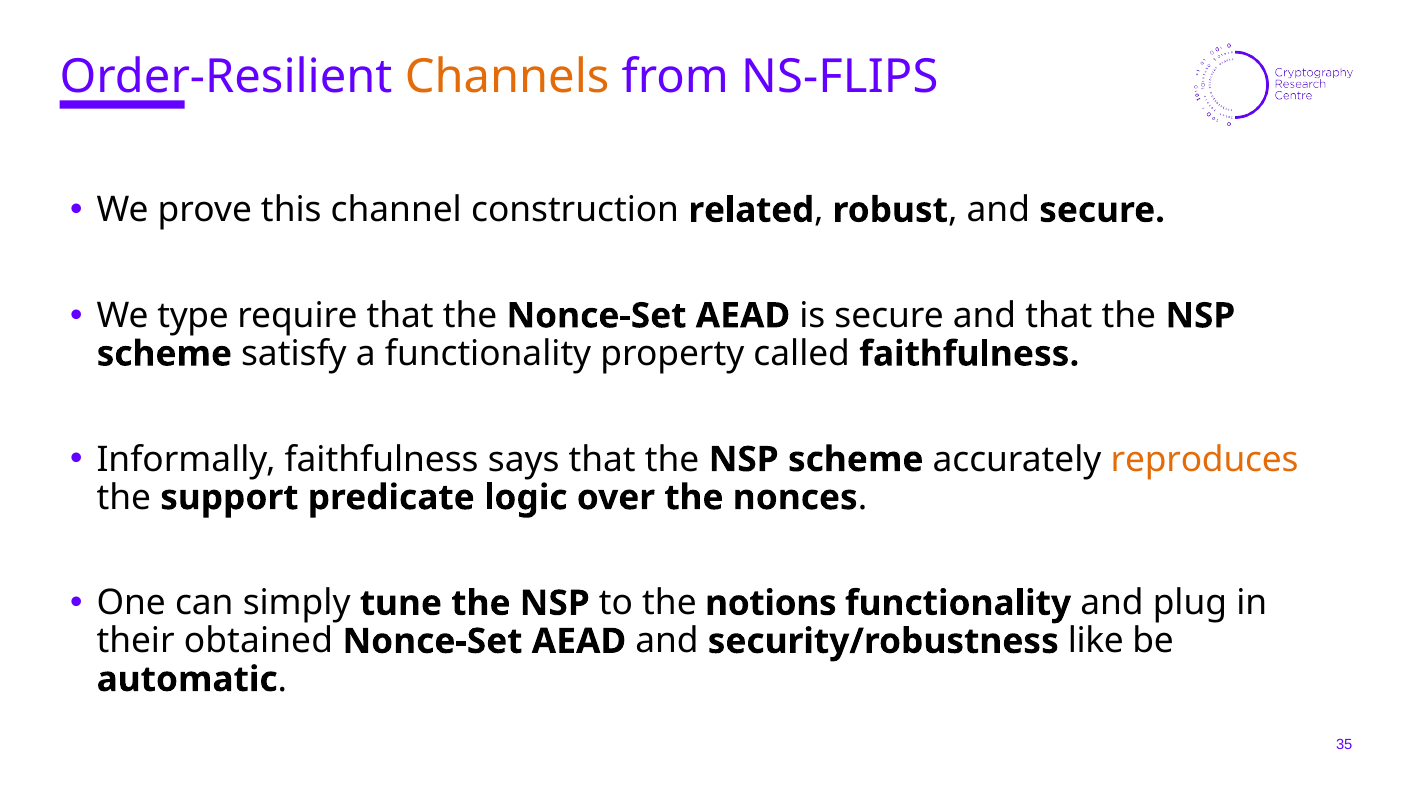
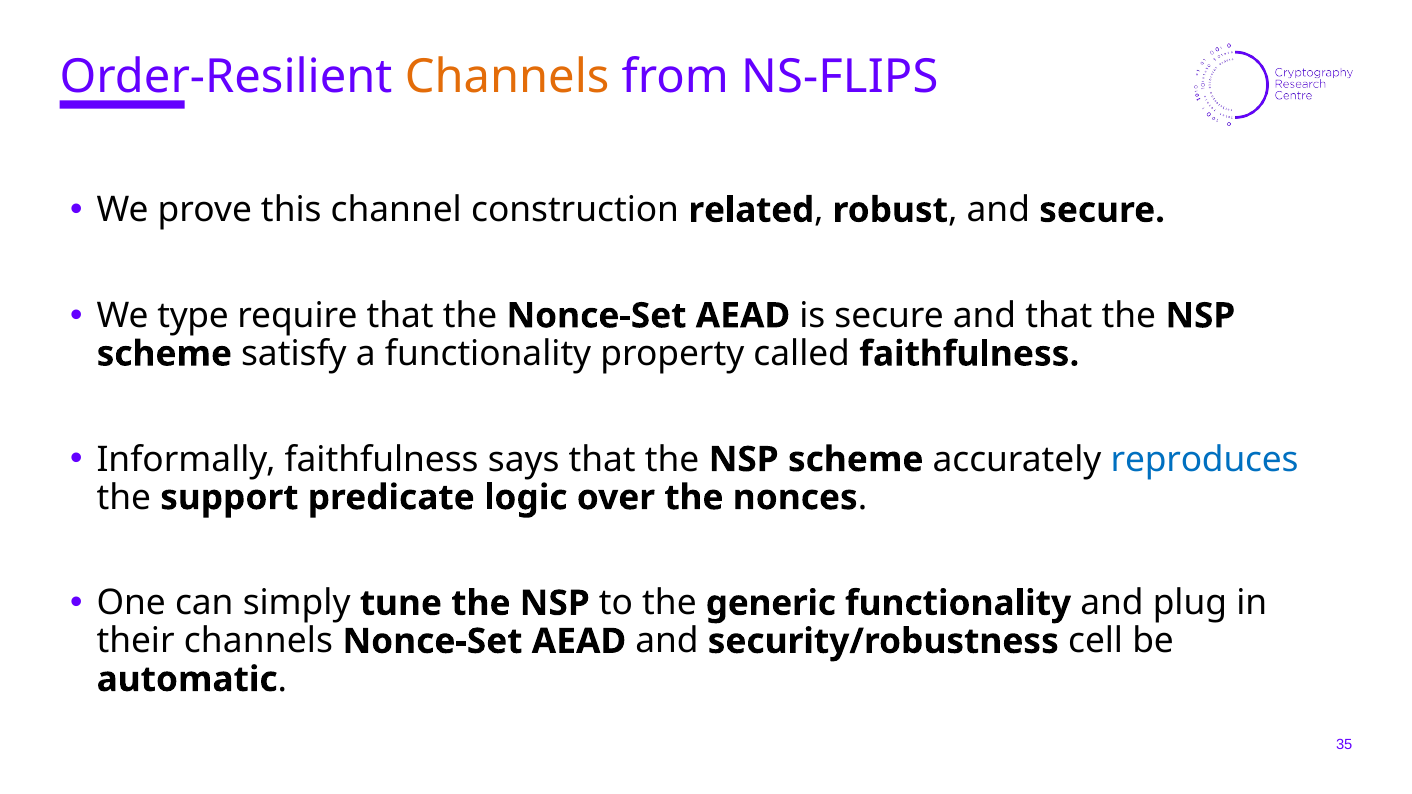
reproduces colour: orange -> blue
notions: notions -> generic
their obtained: obtained -> channels
like: like -> cell
